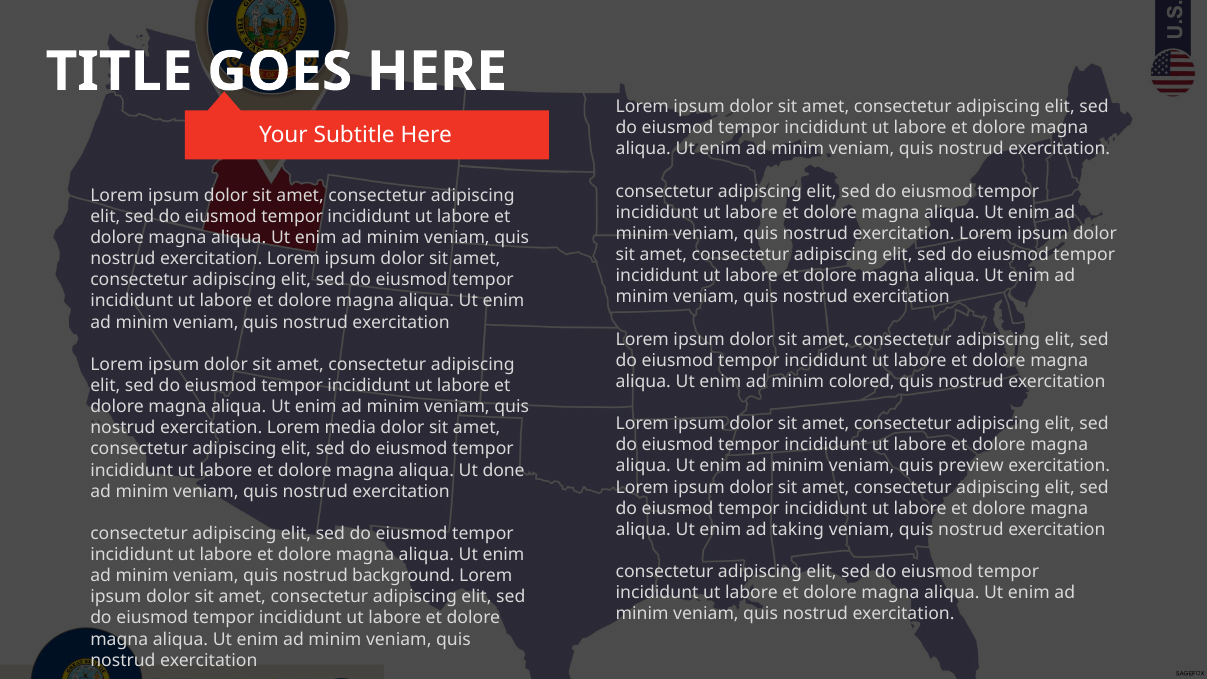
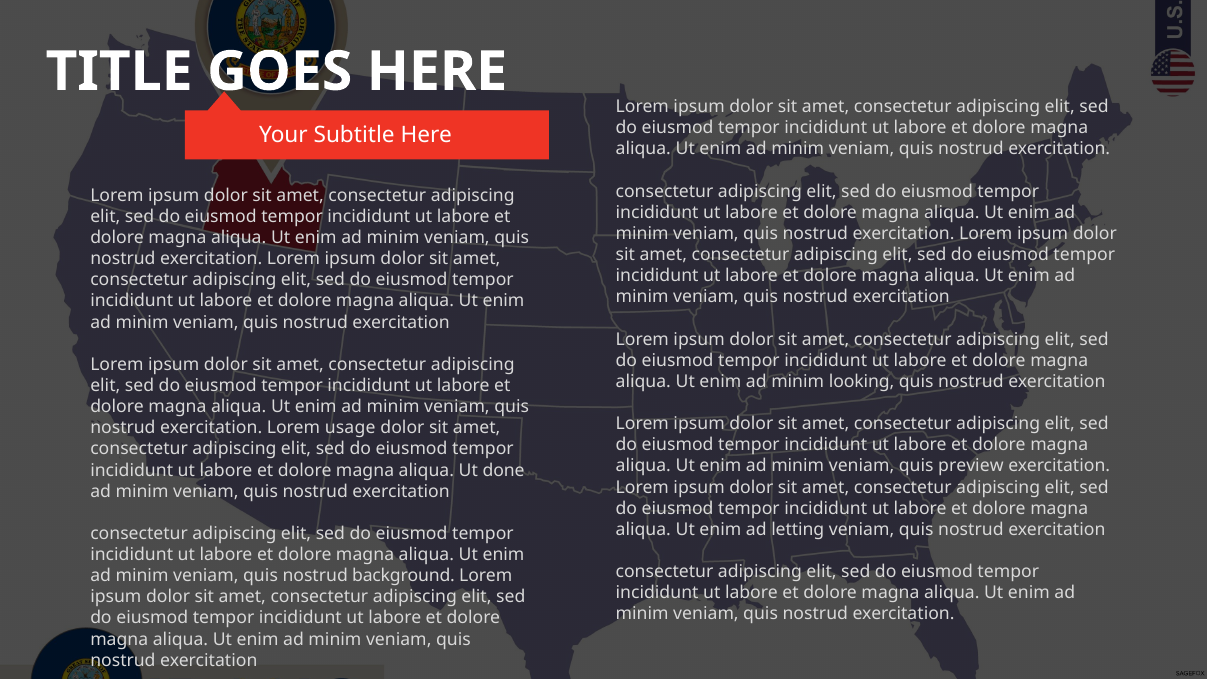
colored: colored -> looking
media: media -> usage
taking: taking -> letting
